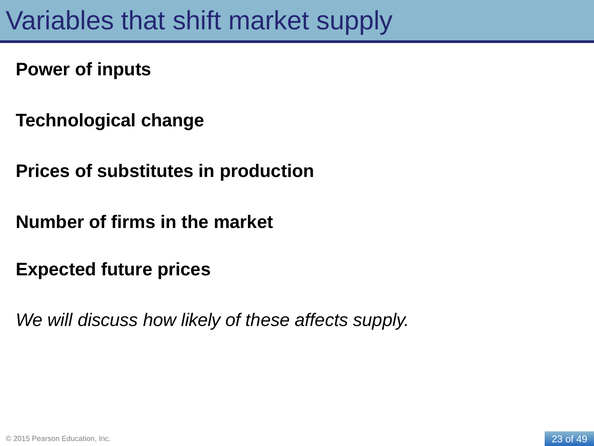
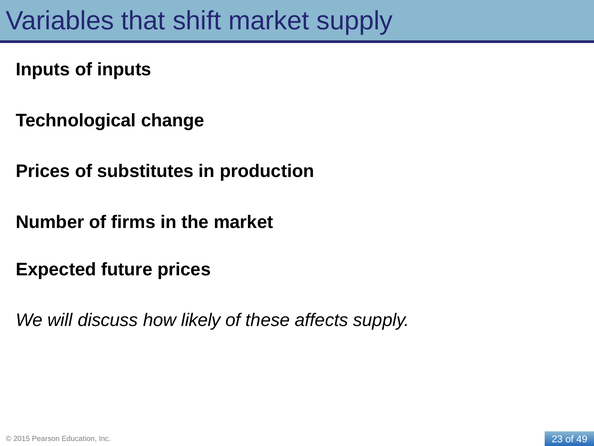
Power at (43, 70): Power -> Inputs
